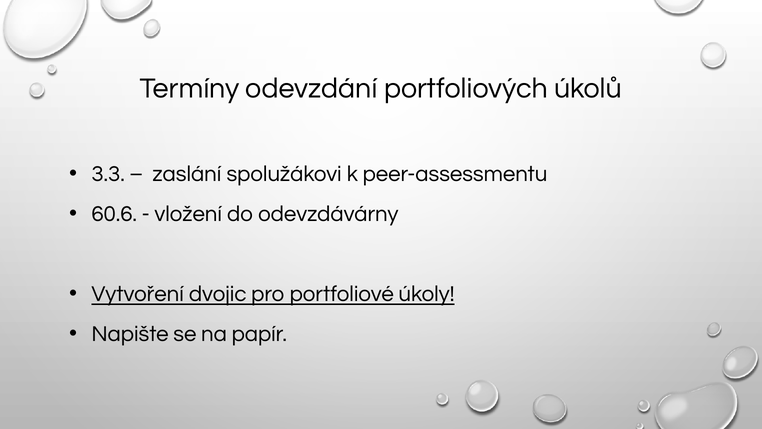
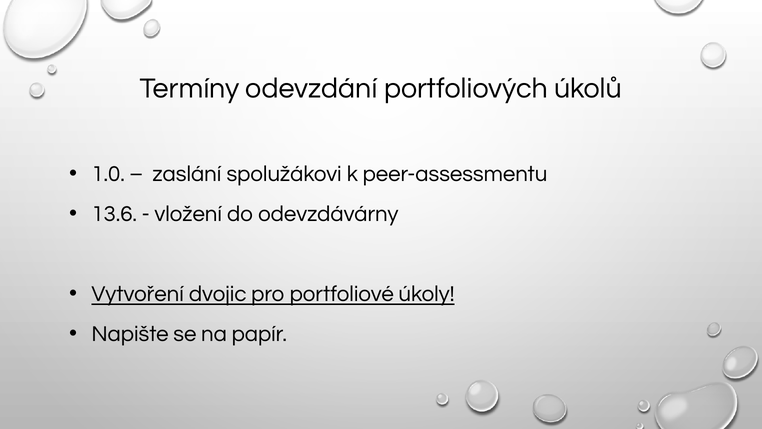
3.3: 3.3 -> 1.0
60.6: 60.6 -> 13.6
